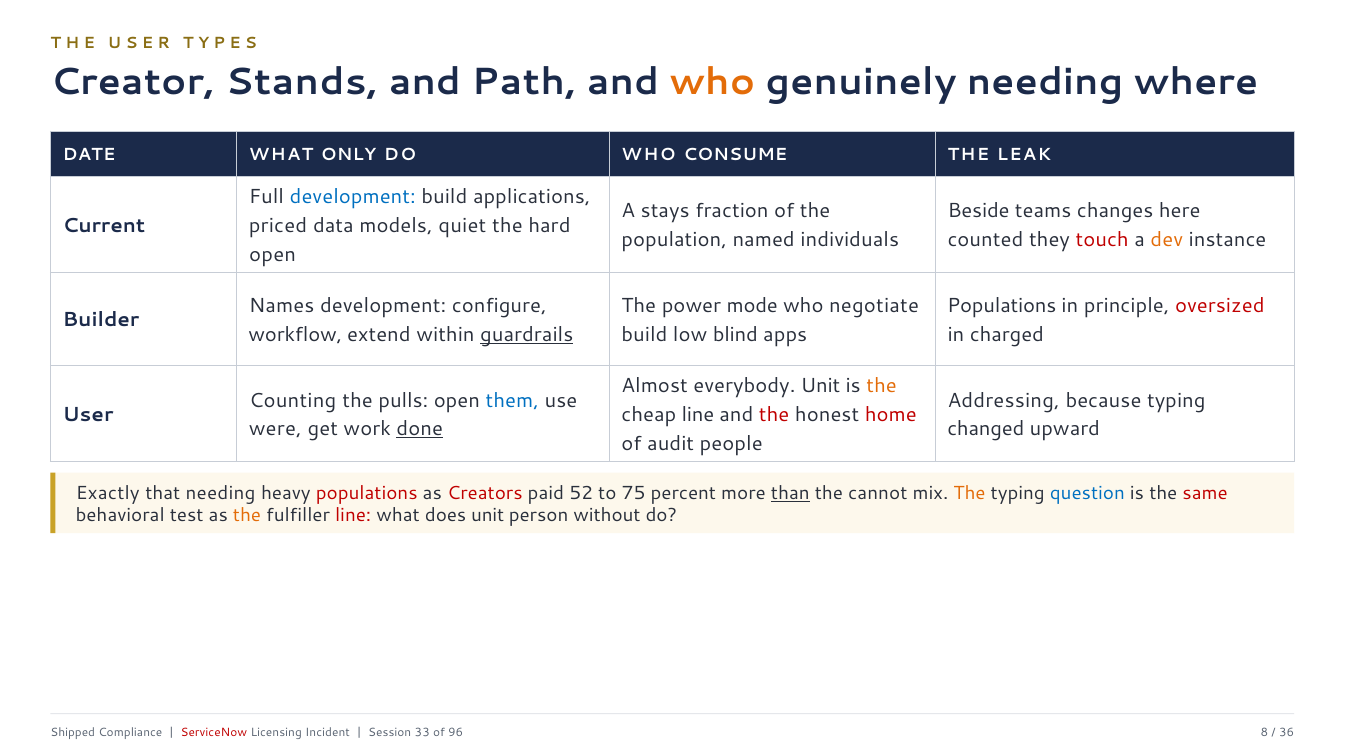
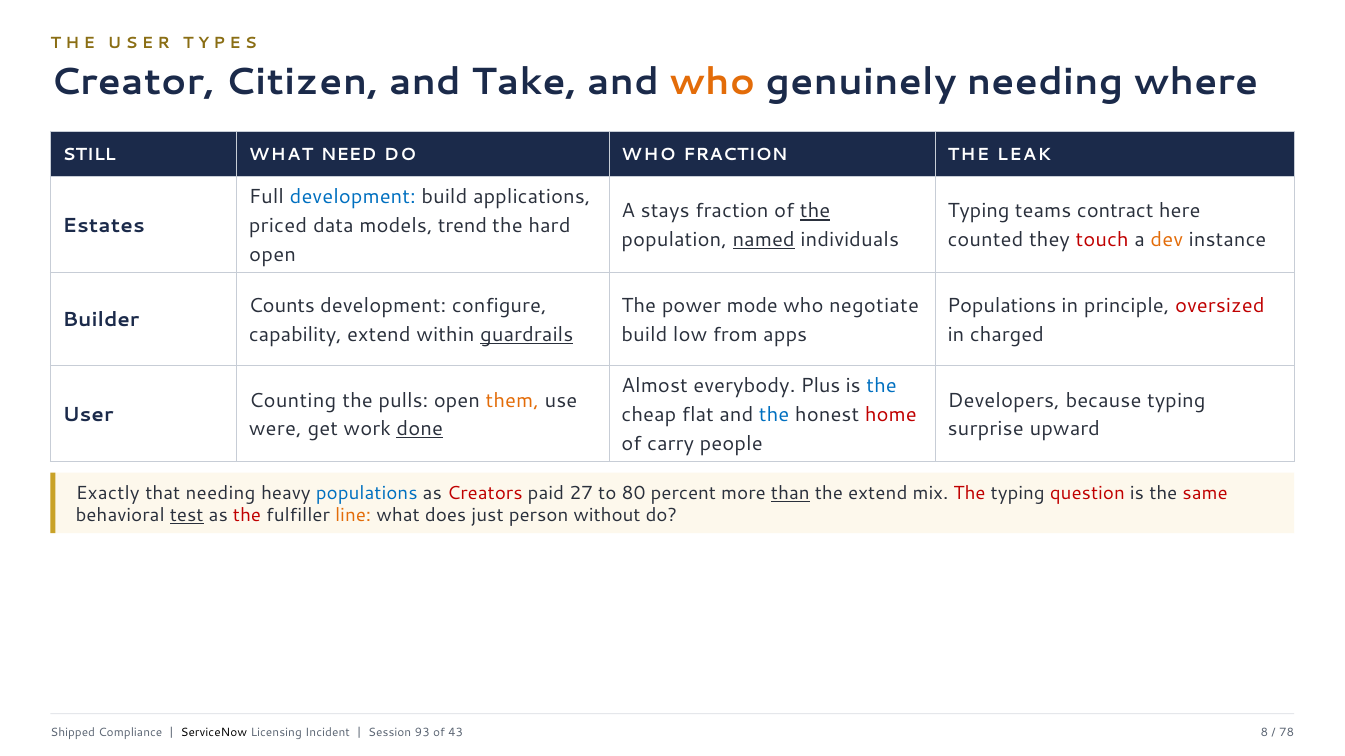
Stands: Stands -> Citizen
Path: Path -> Take
DATE: DATE -> STILL
ONLY: ONLY -> NEED
WHO CONSUME: CONSUME -> FRACTION
the at (815, 211) underline: none -> present
Beside at (979, 211): Beside -> Typing
changes: changes -> contract
Current: Current -> Estates
quiet: quiet -> trend
named underline: none -> present
Names: Names -> Counts
workflow: workflow -> capability
blind: blind -> from
everybody Unit: Unit -> Plus
the at (882, 386) colour: orange -> blue
them colour: blue -> orange
Addressing: Addressing -> Developers
cheap line: line -> flat
the at (774, 415) colour: red -> blue
changed: changed -> surprise
audit: audit -> carry
populations at (367, 493) colour: red -> blue
52: 52 -> 27
75: 75 -> 80
the cannot: cannot -> extend
The at (970, 493) colour: orange -> red
question colour: blue -> red
test underline: none -> present
the at (247, 516) colour: orange -> red
line at (353, 516) colour: red -> orange
does unit: unit -> just
ServiceNow colour: red -> black
33: 33 -> 93
96: 96 -> 43
36: 36 -> 78
